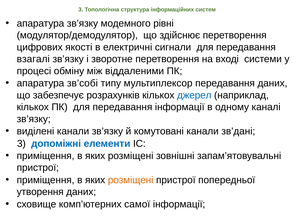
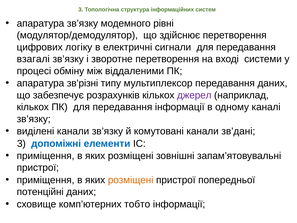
якості: якості -> логіку
зв’собі: зв’собі -> зв’різні
джерел colour: blue -> purple
утворення: утворення -> потенційні
самої: самої -> тобто
